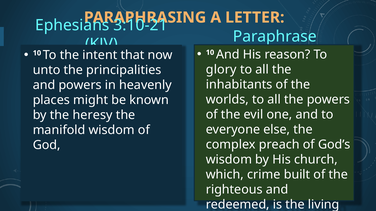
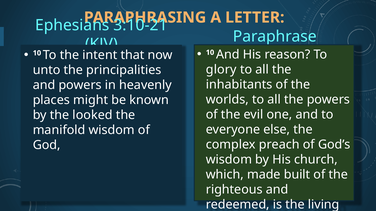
heresy: heresy -> looked
crime: crime -> made
